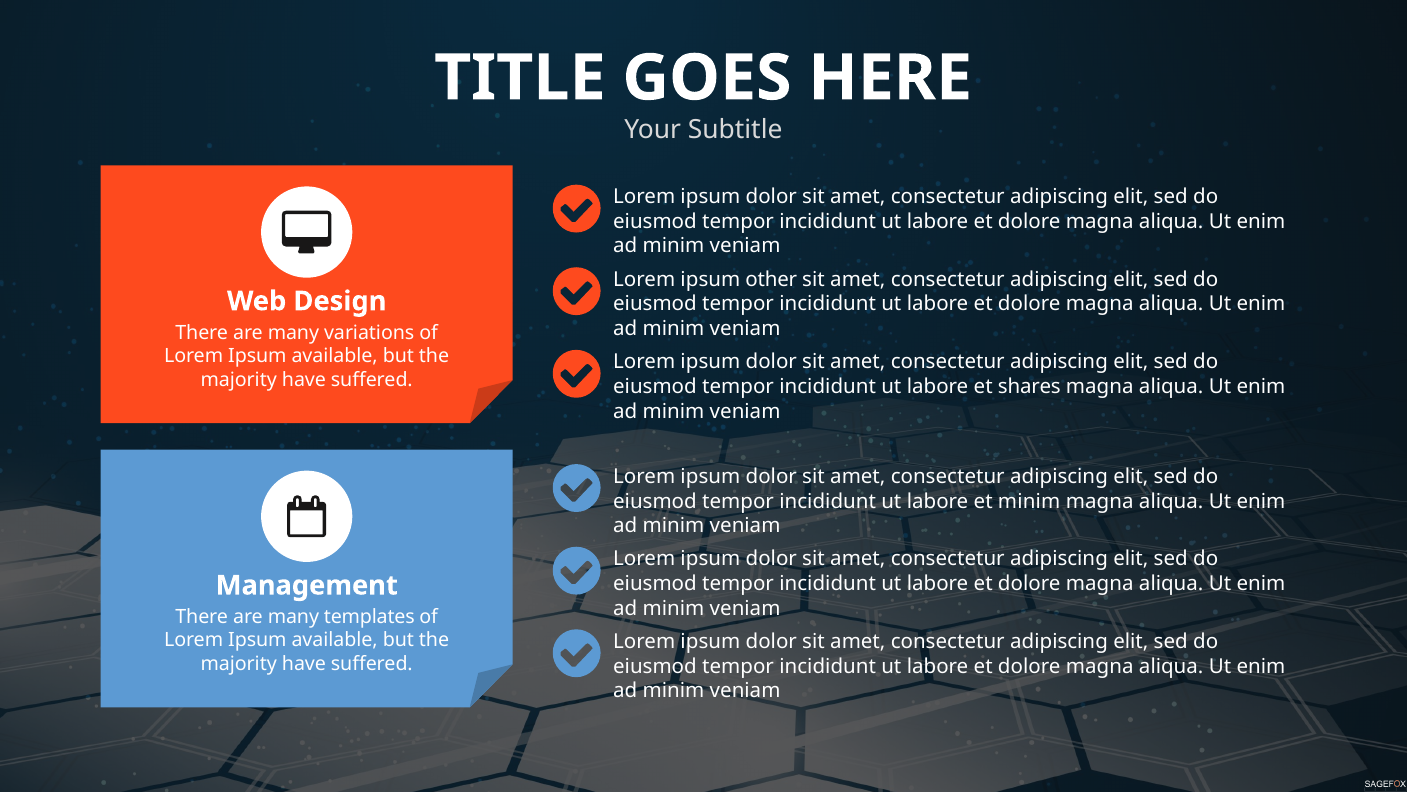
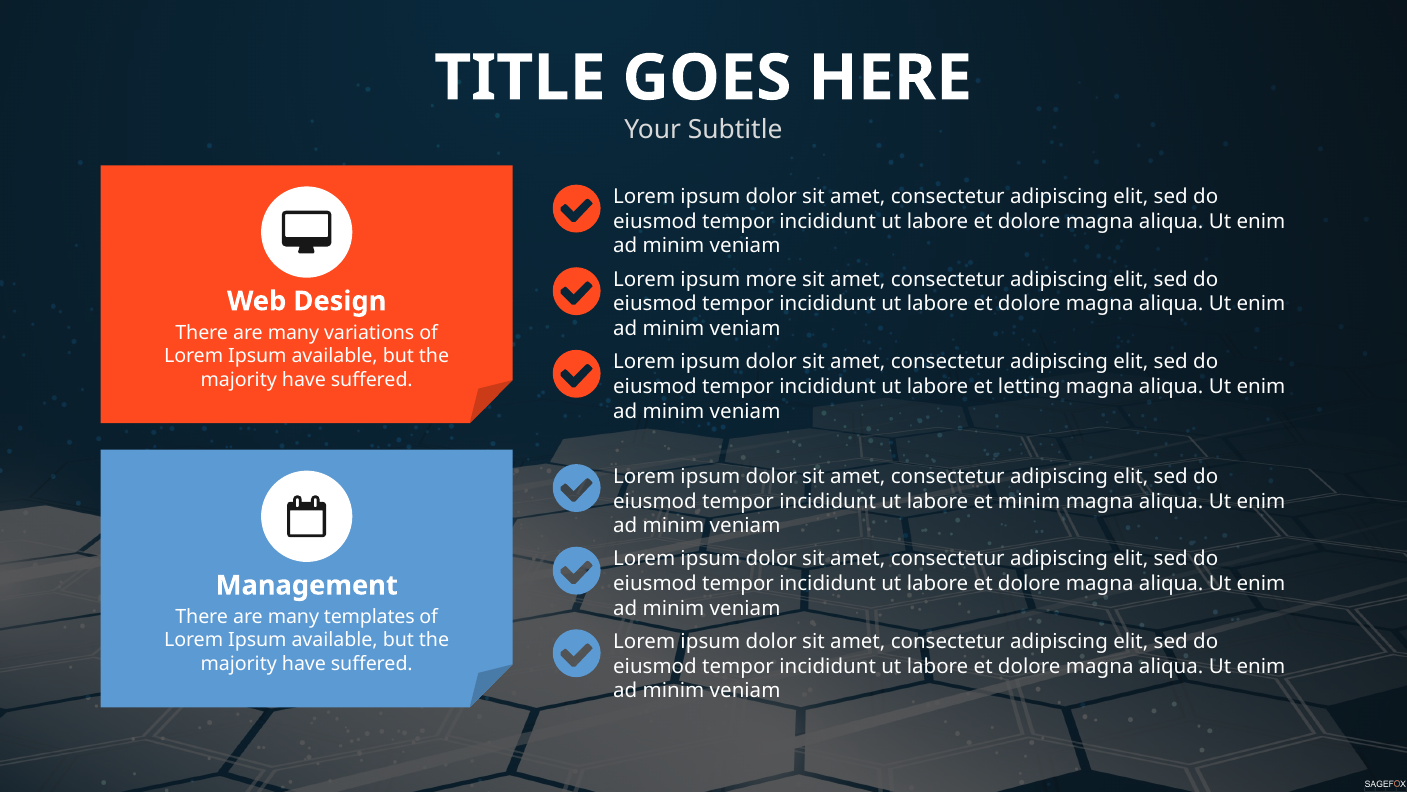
other: other -> more
shares: shares -> letting
